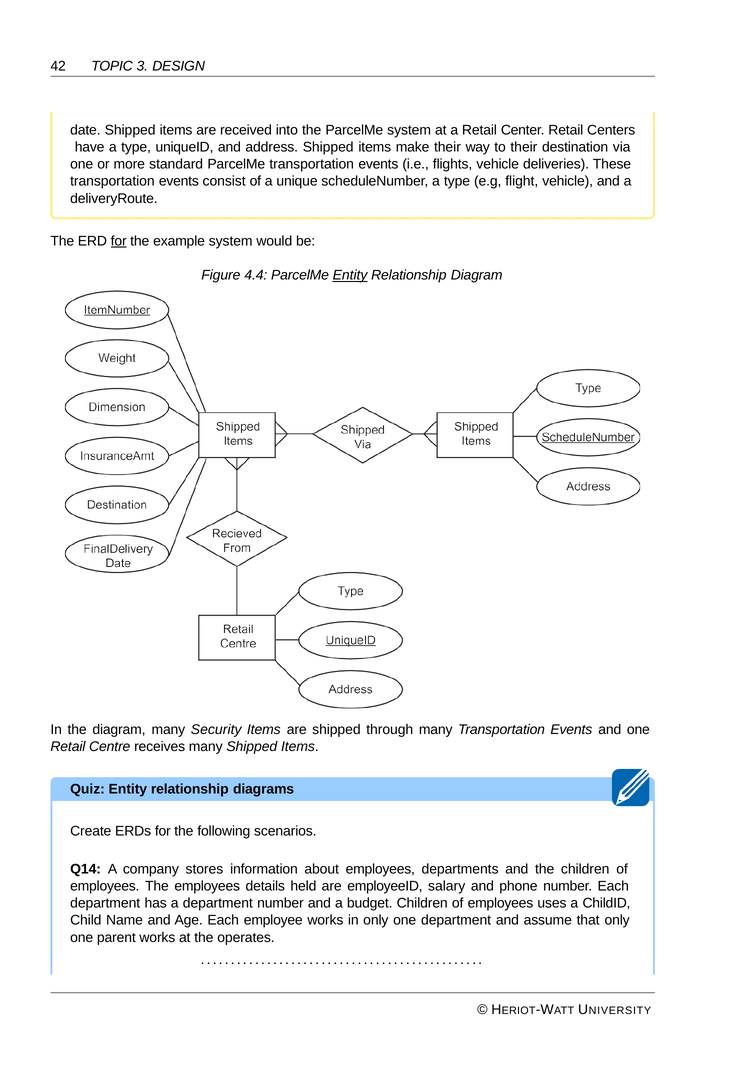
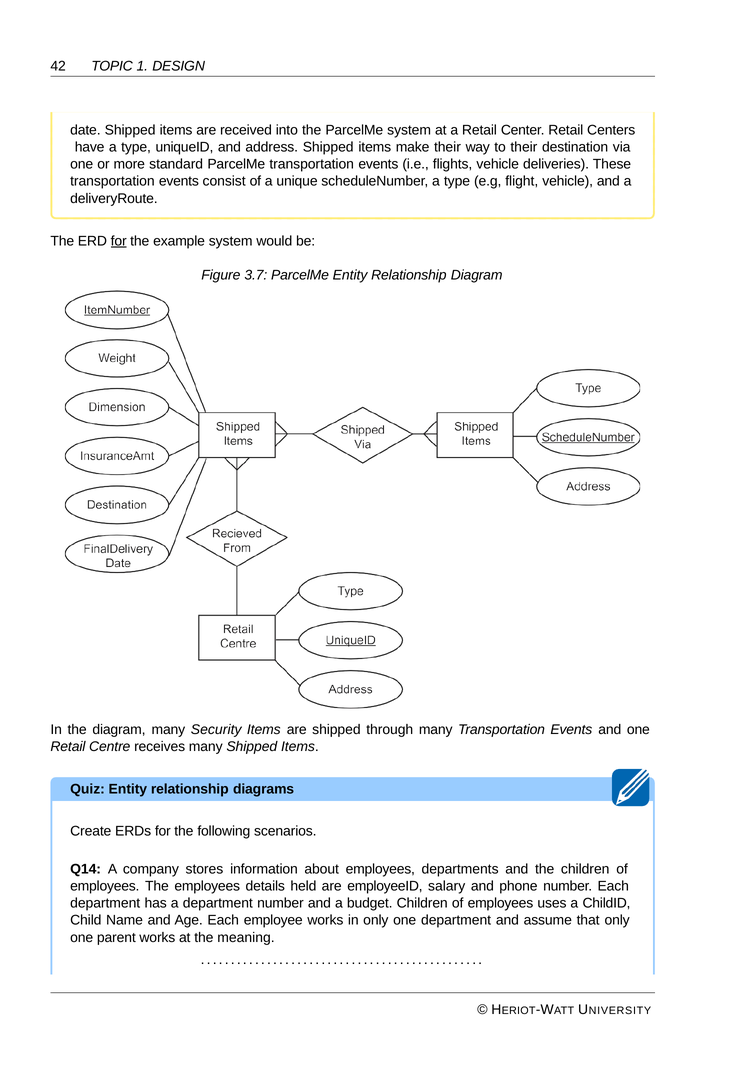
3: 3 -> 1
4.4: 4.4 -> 3.7
Entity at (350, 275) underline: present -> none
operates: operates -> meaning
